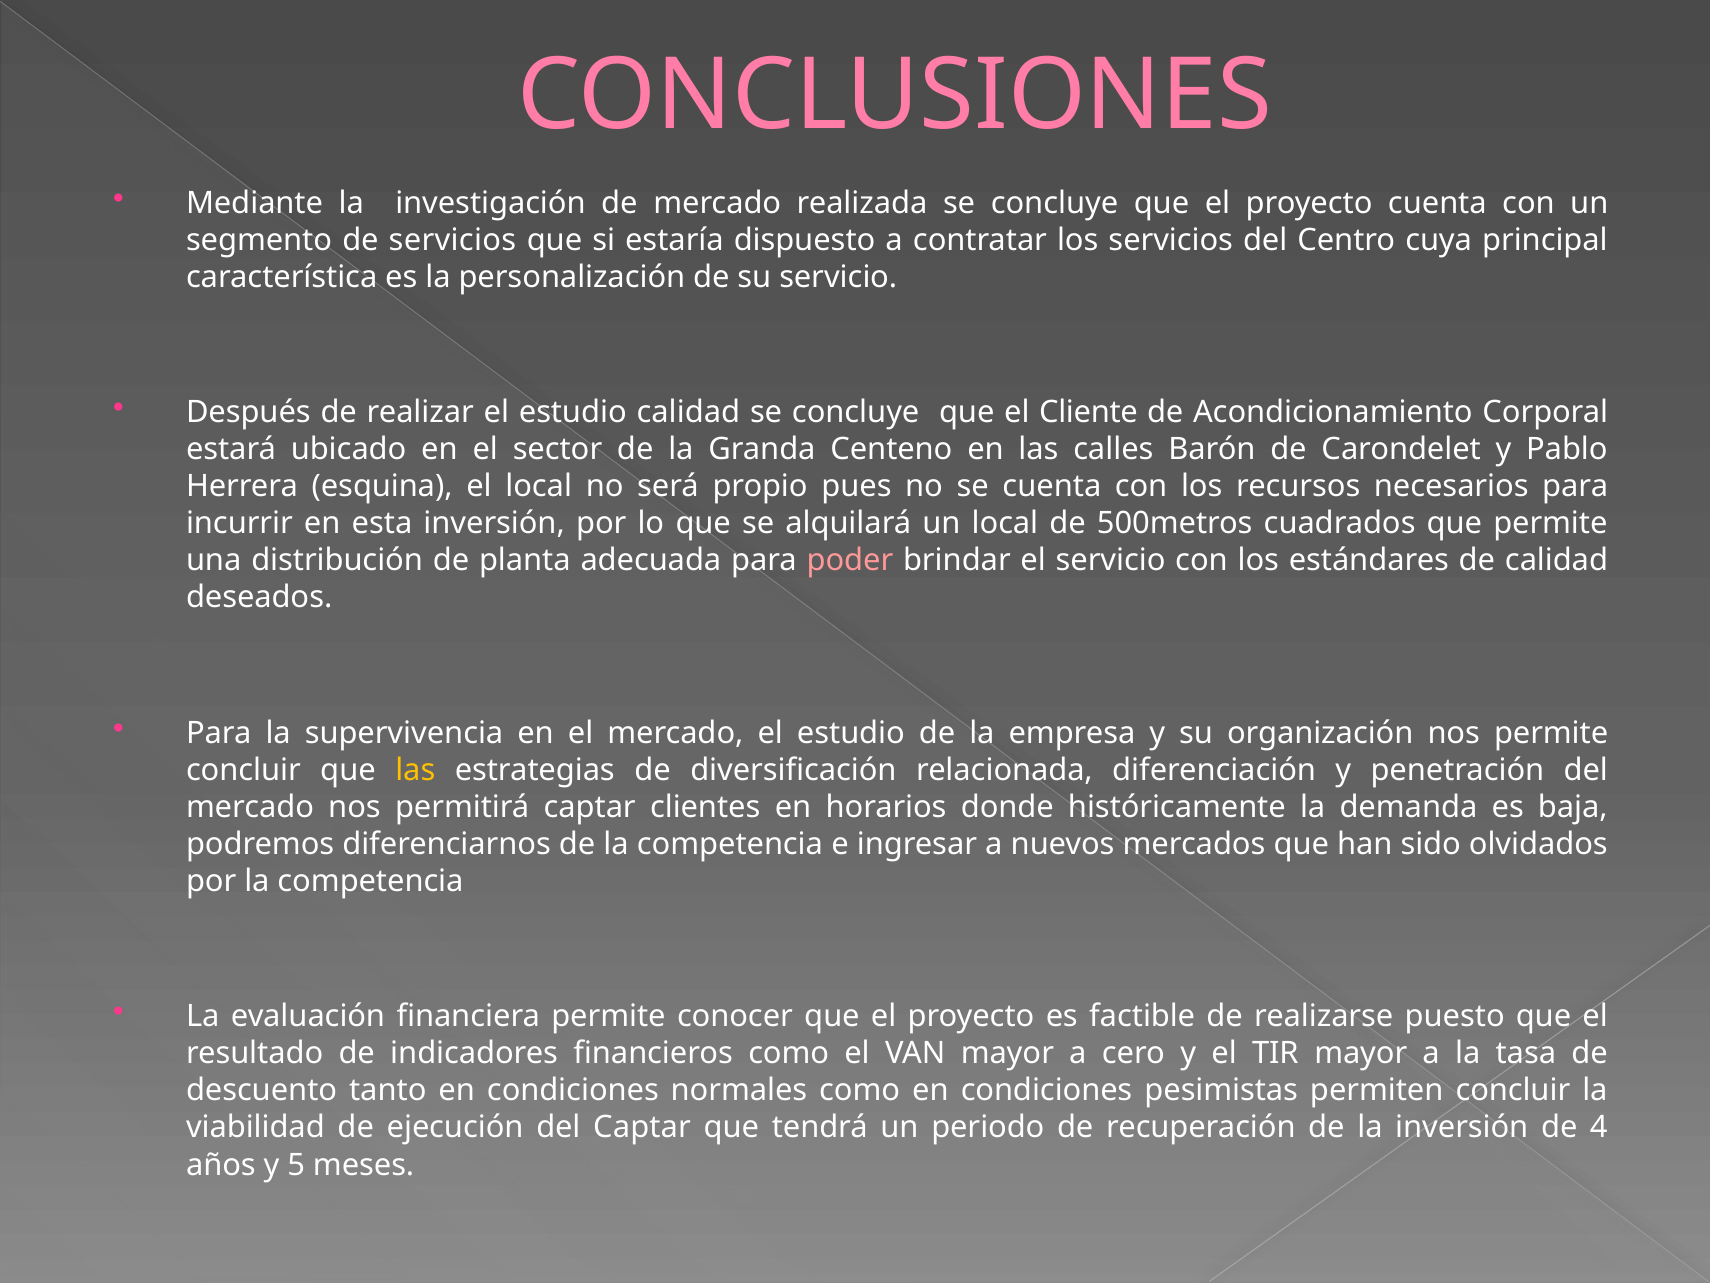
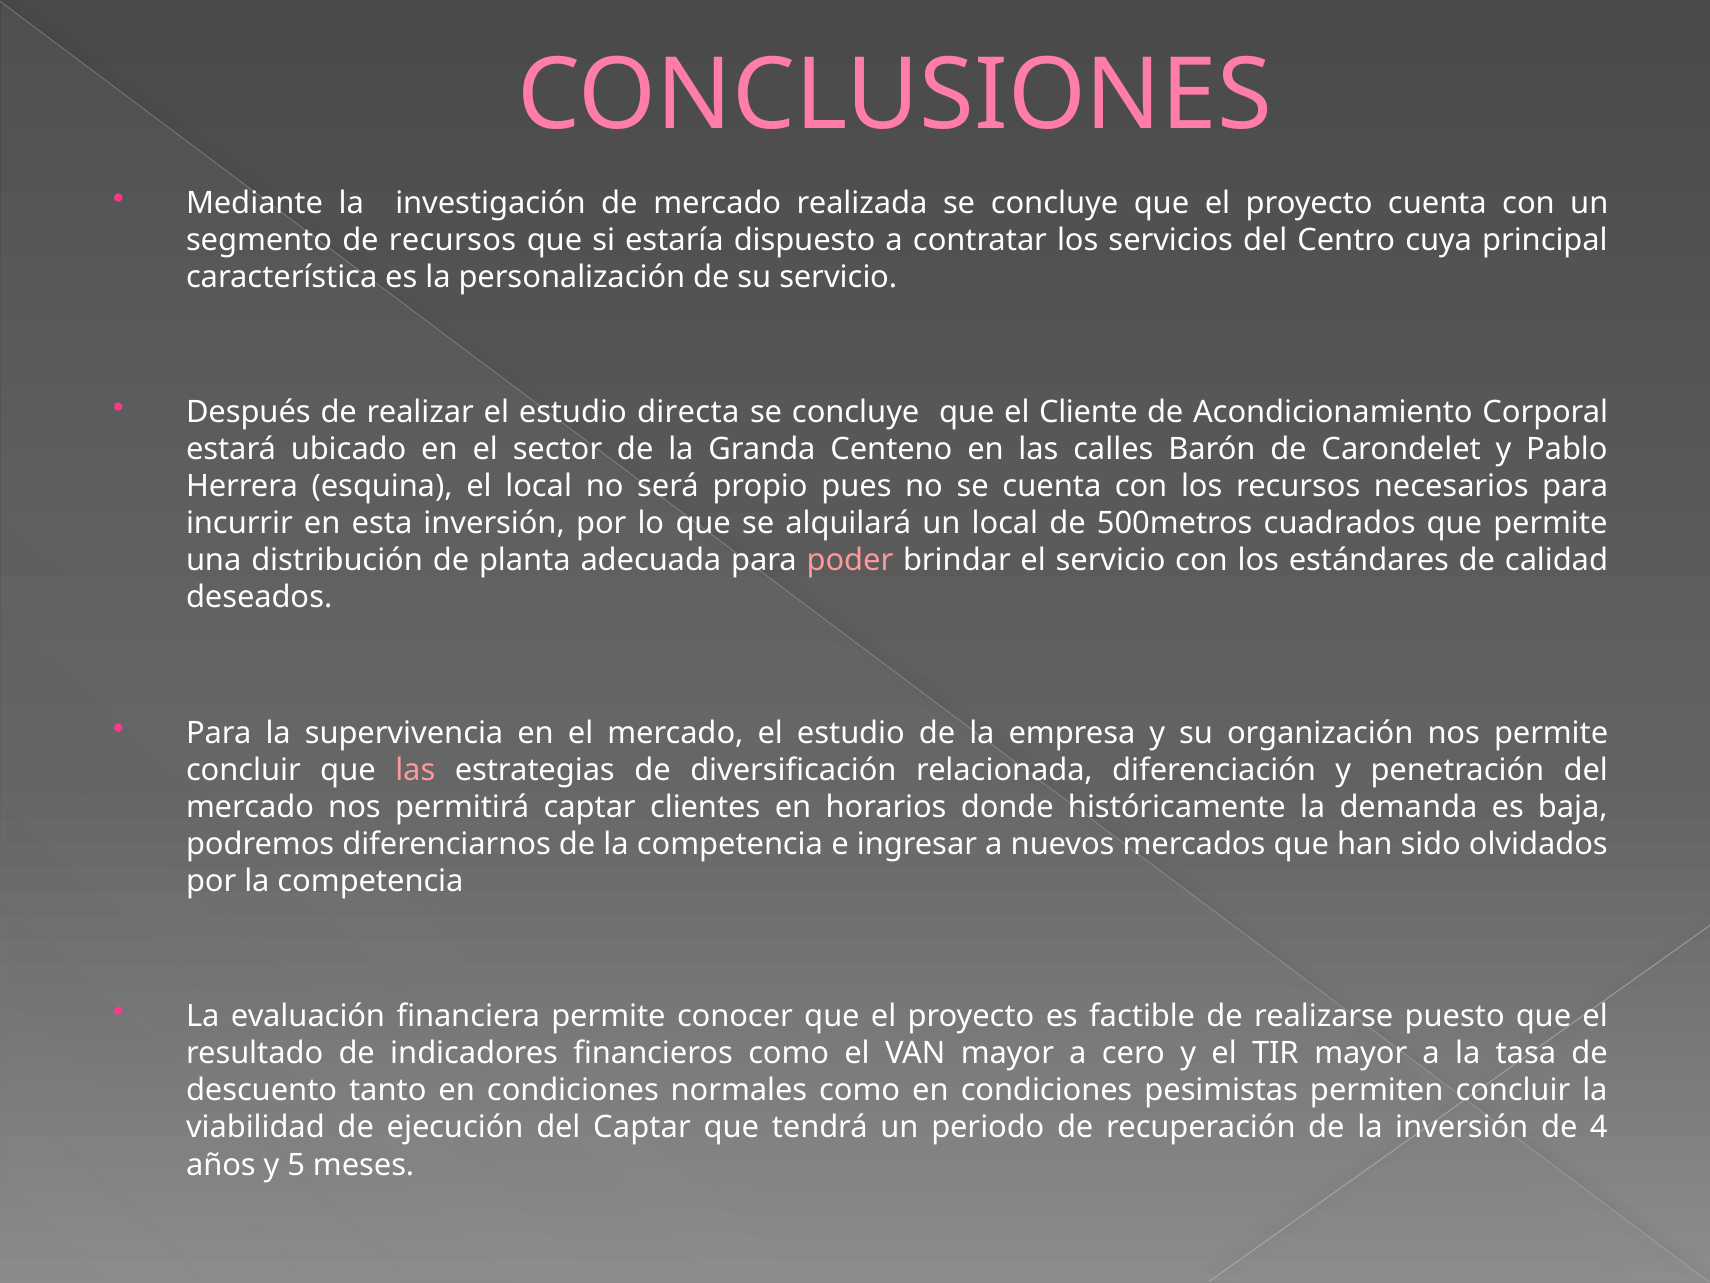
de servicios: servicios -> recursos
estudio calidad: calidad -> directa
las at (415, 770) colour: yellow -> pink
